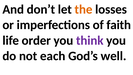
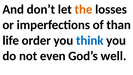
faith: faith -> than
think colour: purple -> blue
each: each -> even
